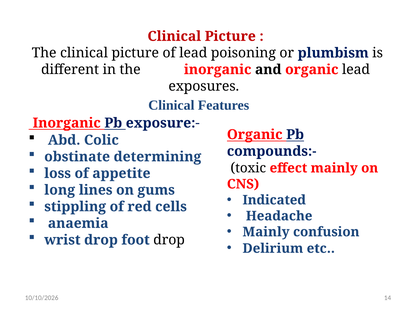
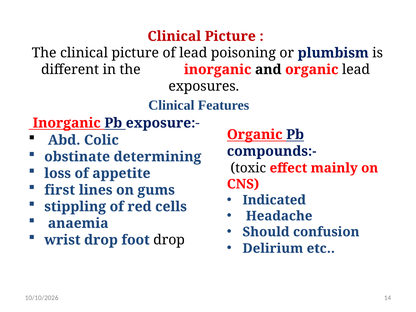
long: long -> first
Mainly at (266, 232): Mainly -> Should
